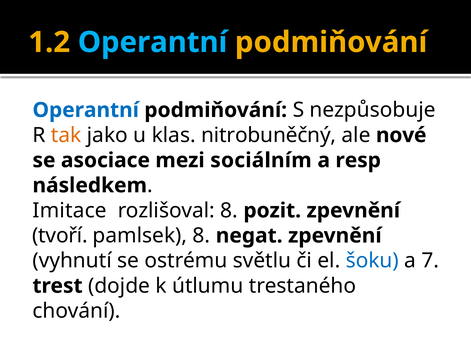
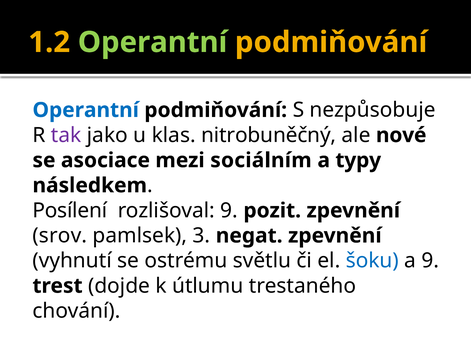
Operantní at (153, 42) colour: light blue -> light green
tak colour: orange -> purple
resp: resp -> typy
Imitace: Imitace -> Posílení
rozlišoval 8: 8 -> 9
tvoří: tvoří -> srov
pamlsek 8: 8 -> 3
a 7: 7 -> 9
